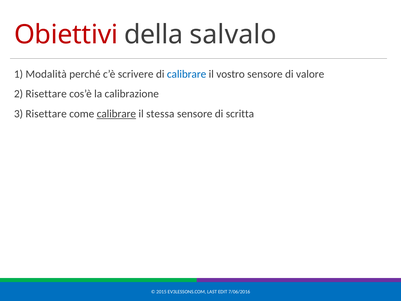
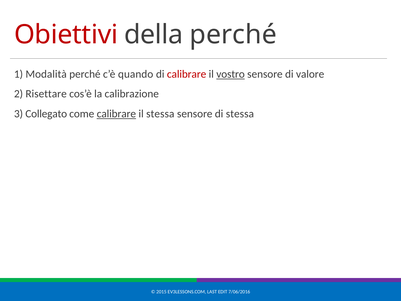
della salvalo: salvalo -> perché
scrivere: scrivere -> quando
calibrare at (187, 74) colour: blue -> red
vostro underline: none -> present
3 Risettare: Risettare -> Collegato
di scritta: scritta -> stessa
